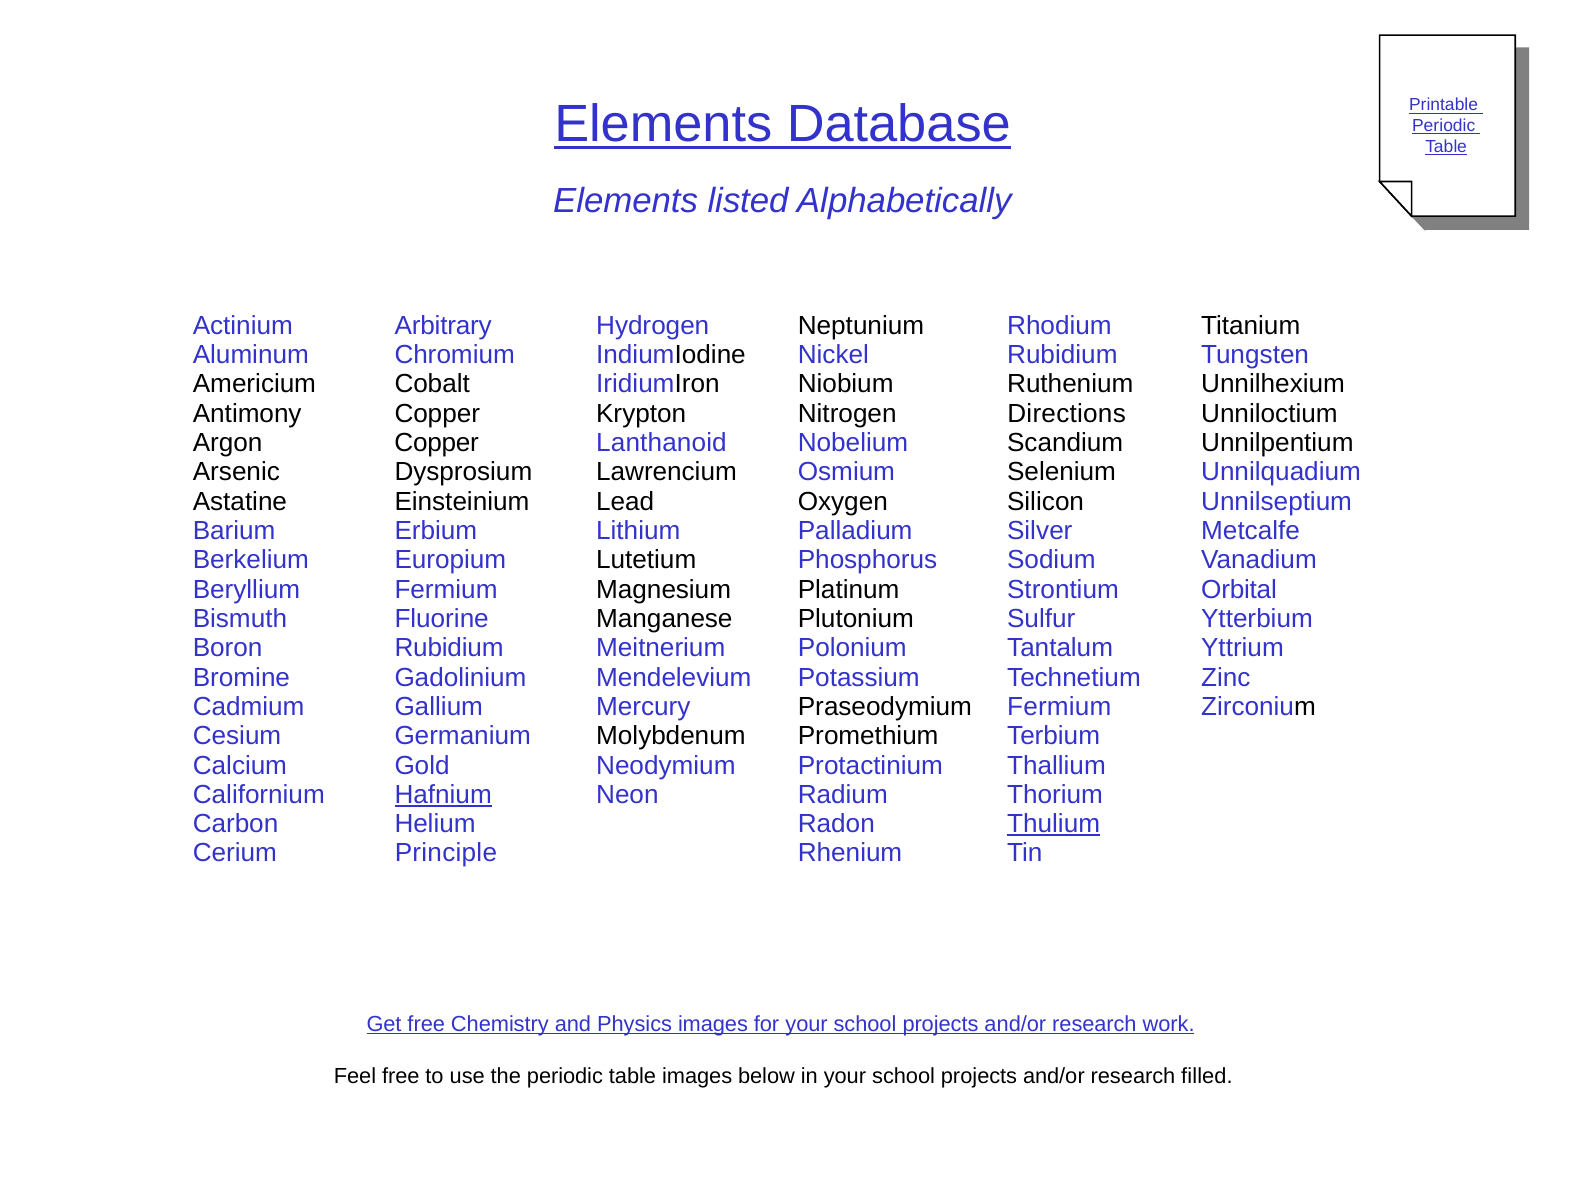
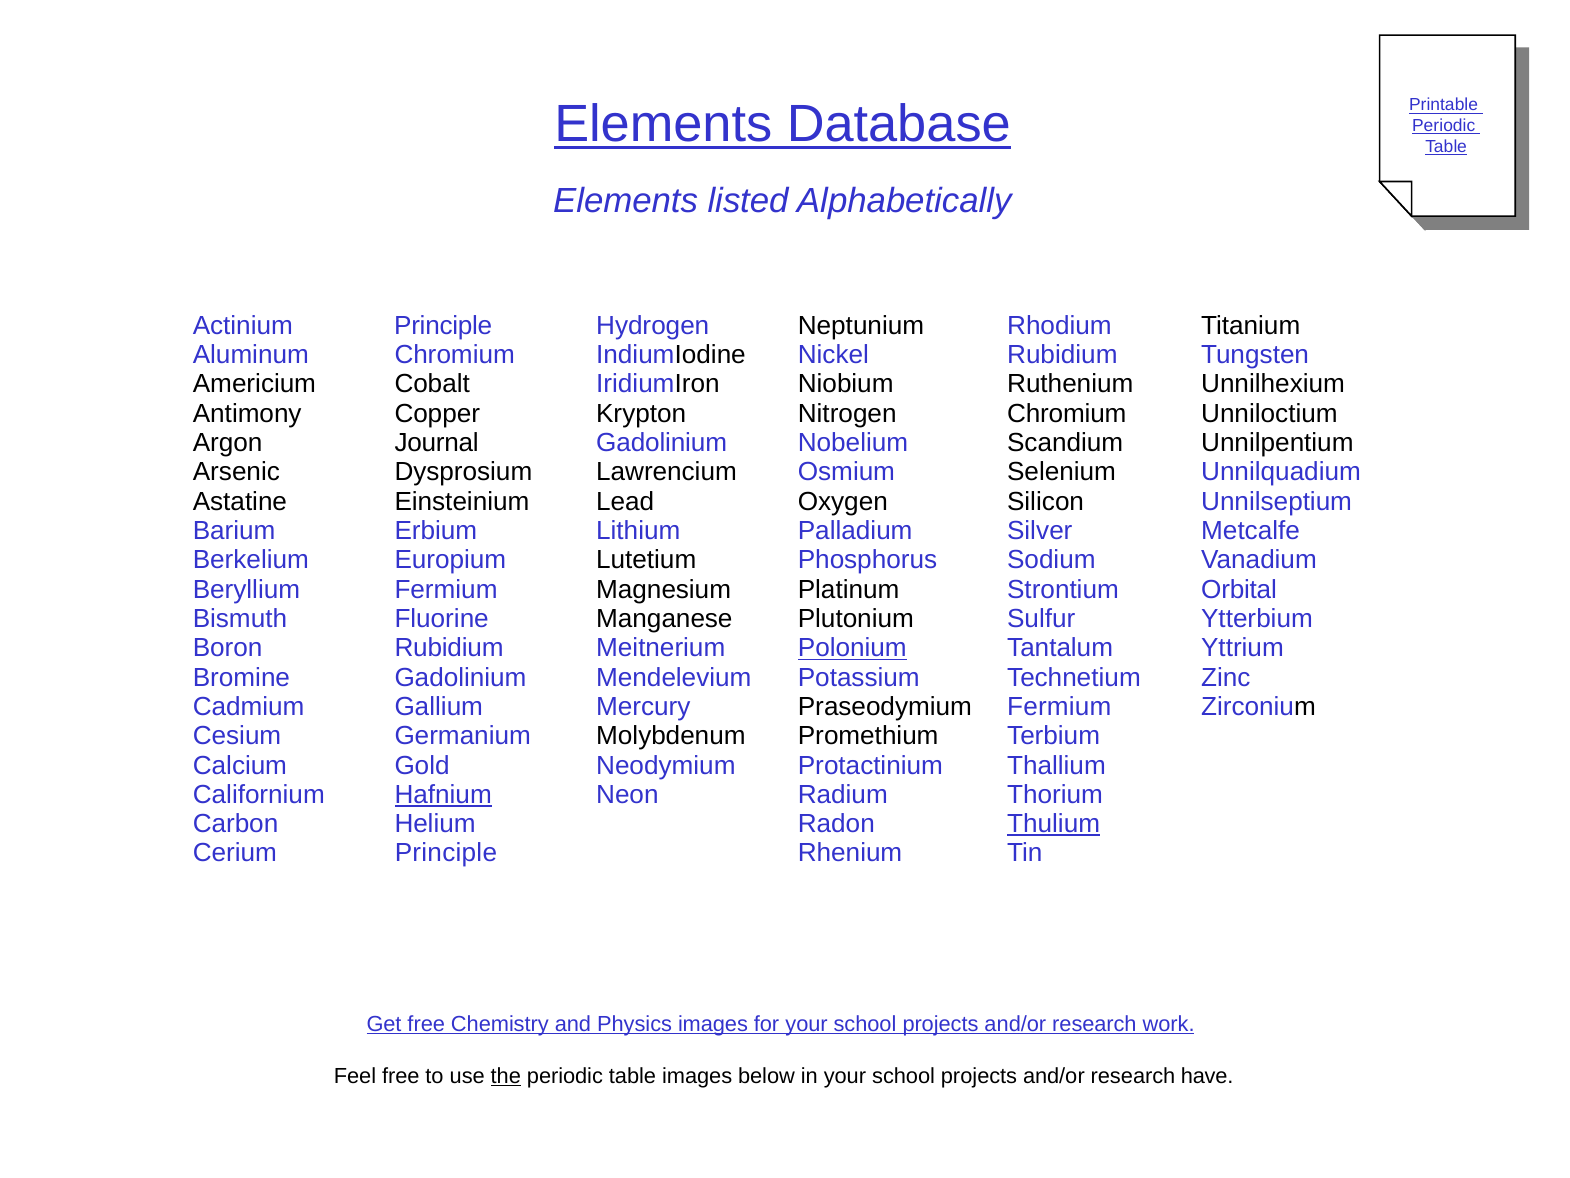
Arbitrary at (443, 326): Arbitrary -> Principle
Directions at (1067, 413): Directions -> Chromium
Copper at (437, 443): Copper -> Journal
Lanthanoid at (661, 443): Lanthanoid -> Gadolinium
Polonium underline: none -> present
the underline: none -> present
filled: filled -> have
